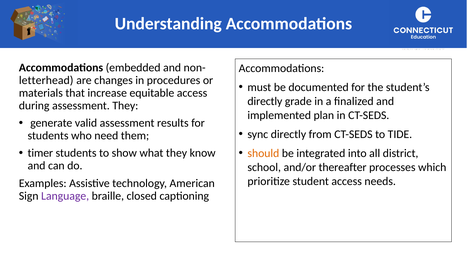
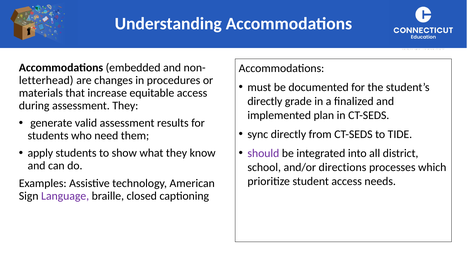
should colour: orange -> purple
timer: timer -> apply
thereafter: thereafter -> directions
